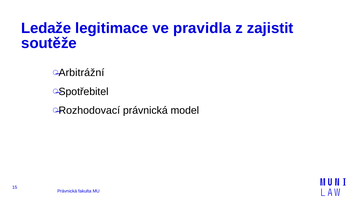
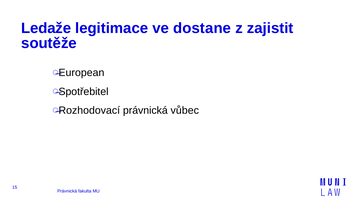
pravidla: pravidla -> dostane
Arbitrážní: Arbitrážní -> European
model: model -> vůbec
